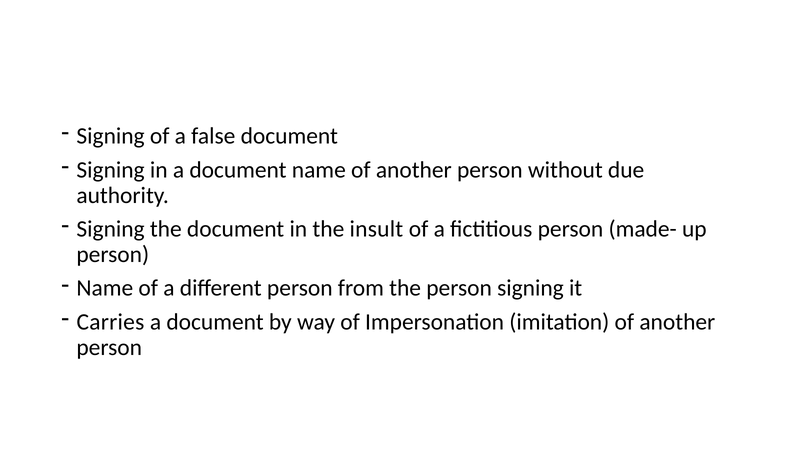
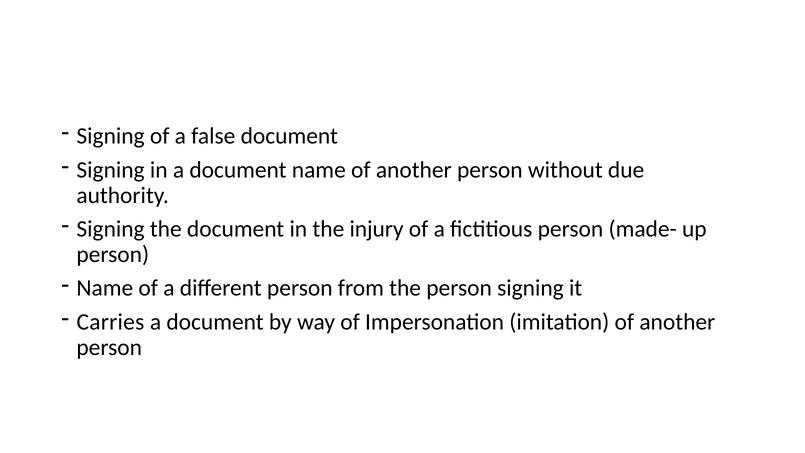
insult: insult -> injury
